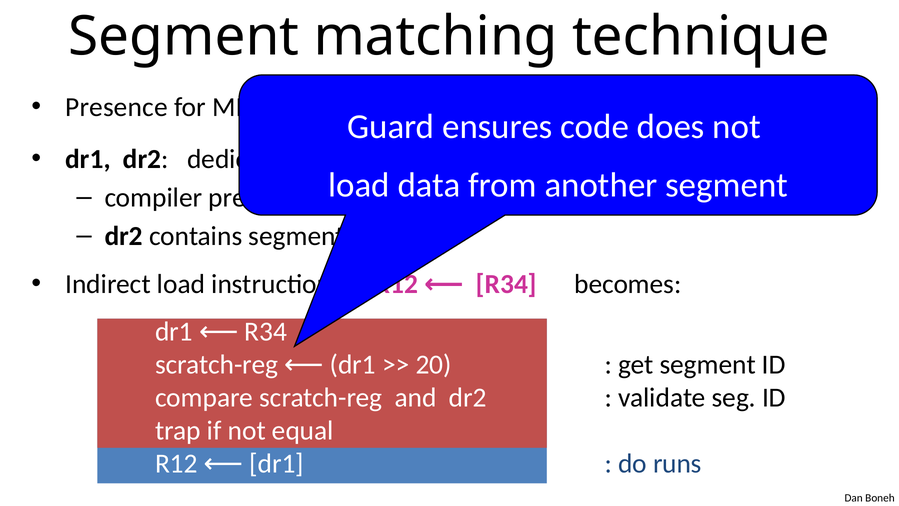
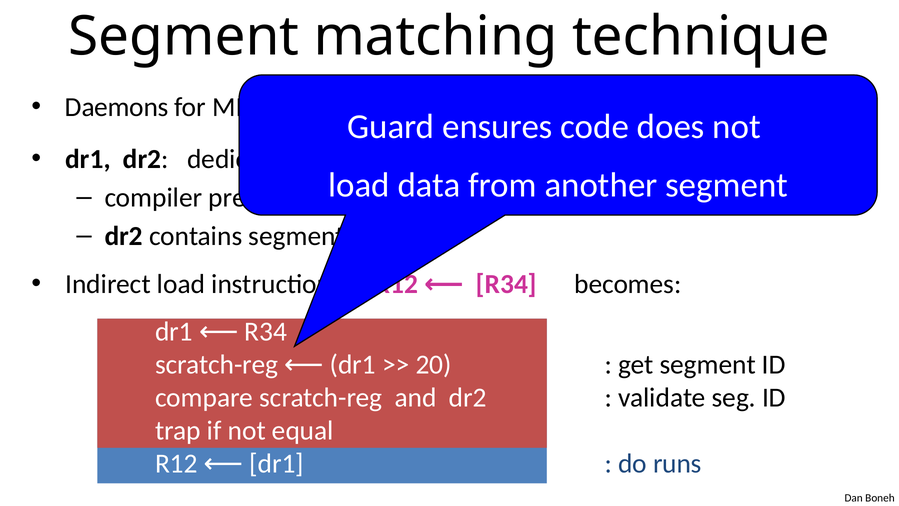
Presence: Presence -> Daemons
